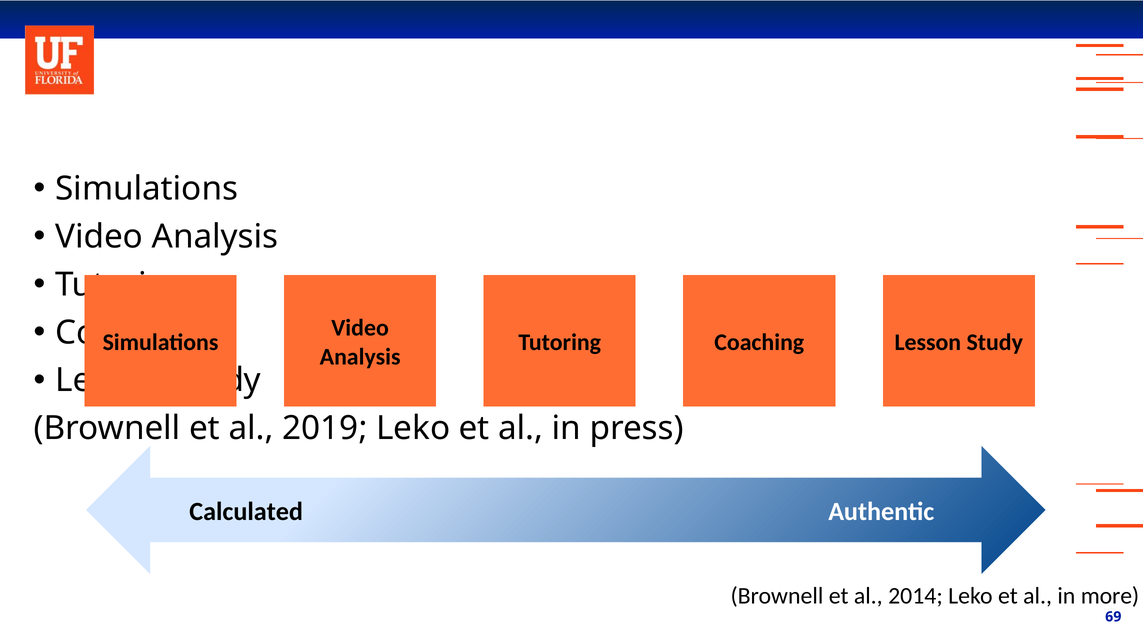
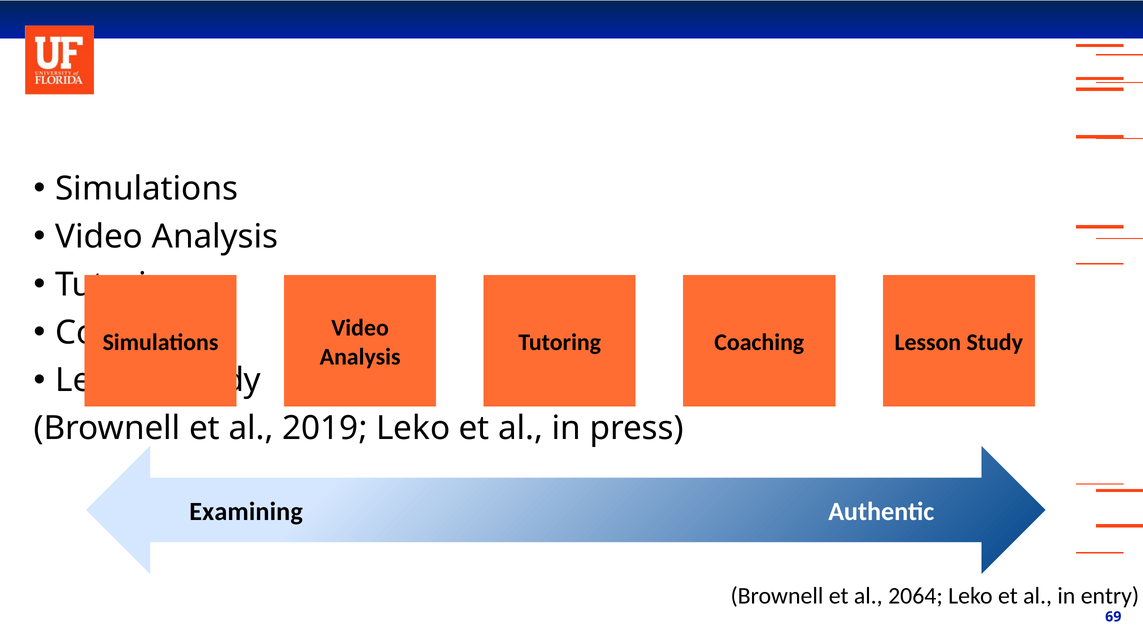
Calculated: Calculated -> Examining
2014: 2014 -> 2064
more: more -> entry
